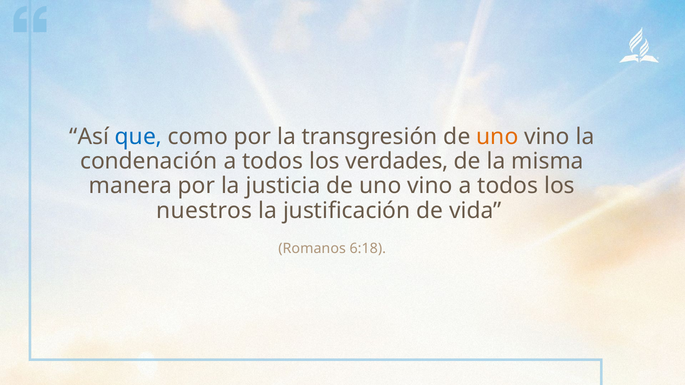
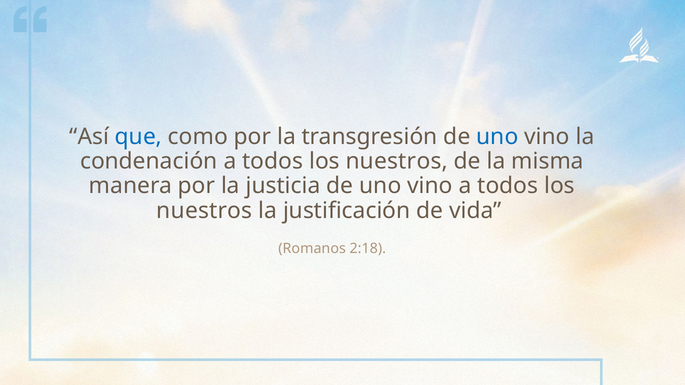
uno at (497, 137) colour: orange -> blue
verdades at (397, 161): verdades -> nuestros
6:18: 6:18 -> 2:18
